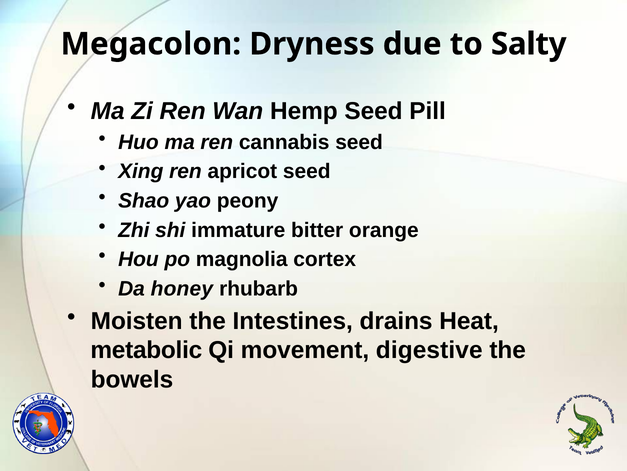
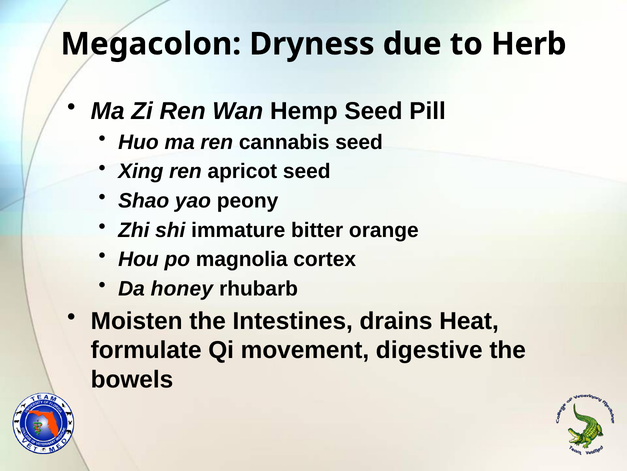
Salty: Salty -> Herb
metabolic: metabolic -> formulate
